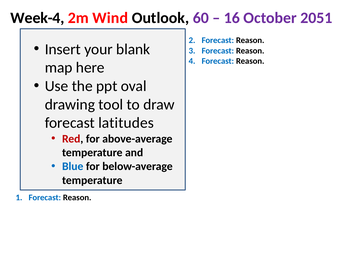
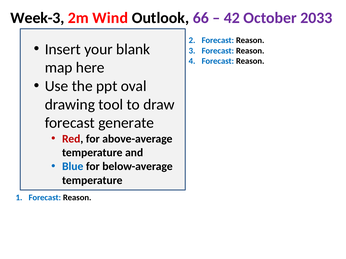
Week-4: Week-4 -> Week-3
60: 60 -> 66
16: 16 -> 42
2051: 2051 -> 2033
latitudes: latitudes -> generate
